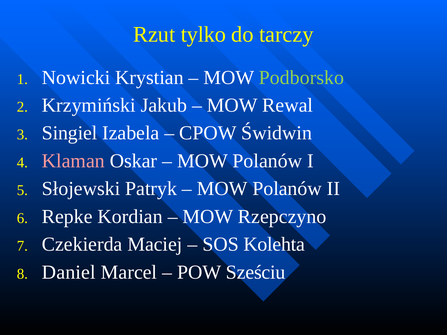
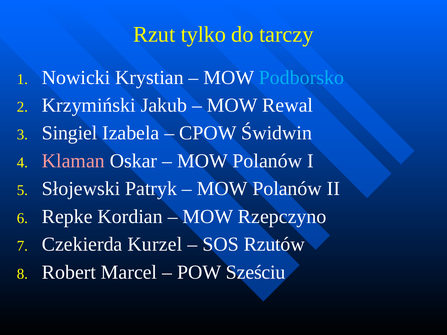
Podborsko colour: light green -> light blue
Maciej: Maciej -> Kurzel
Kolehta: Kolehta -> Rzutów
Daniel: Daniel -> Robert
